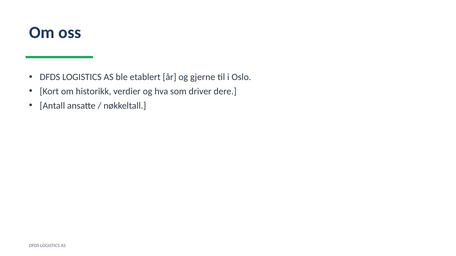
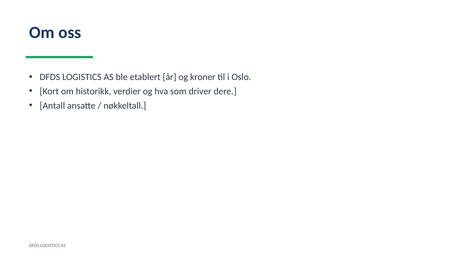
gjerne: gjerne -> kroner
